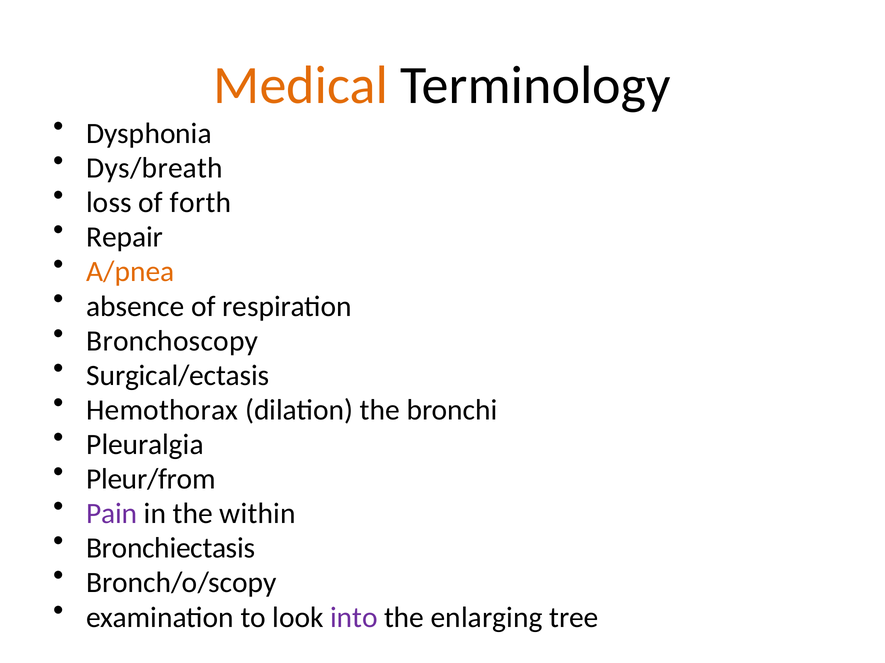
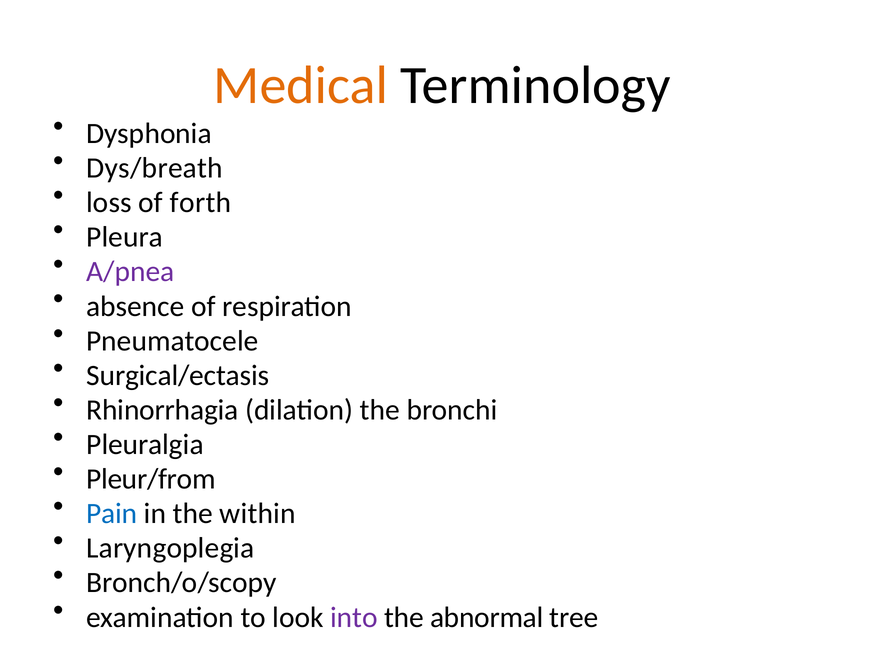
Repair: Repair -> Pleura
A/pnea colour: orange -> purple
Bronchoscopy: Bronchoscopy -> Pneumatocele
Hemothorax: Hemothorax -> Rhinorrhagia
Pain colour: purple -> blue
Bronchiectasis: Bronchiectasis -> Laryngoplegia
enlarging: enlarging -> abnormal
